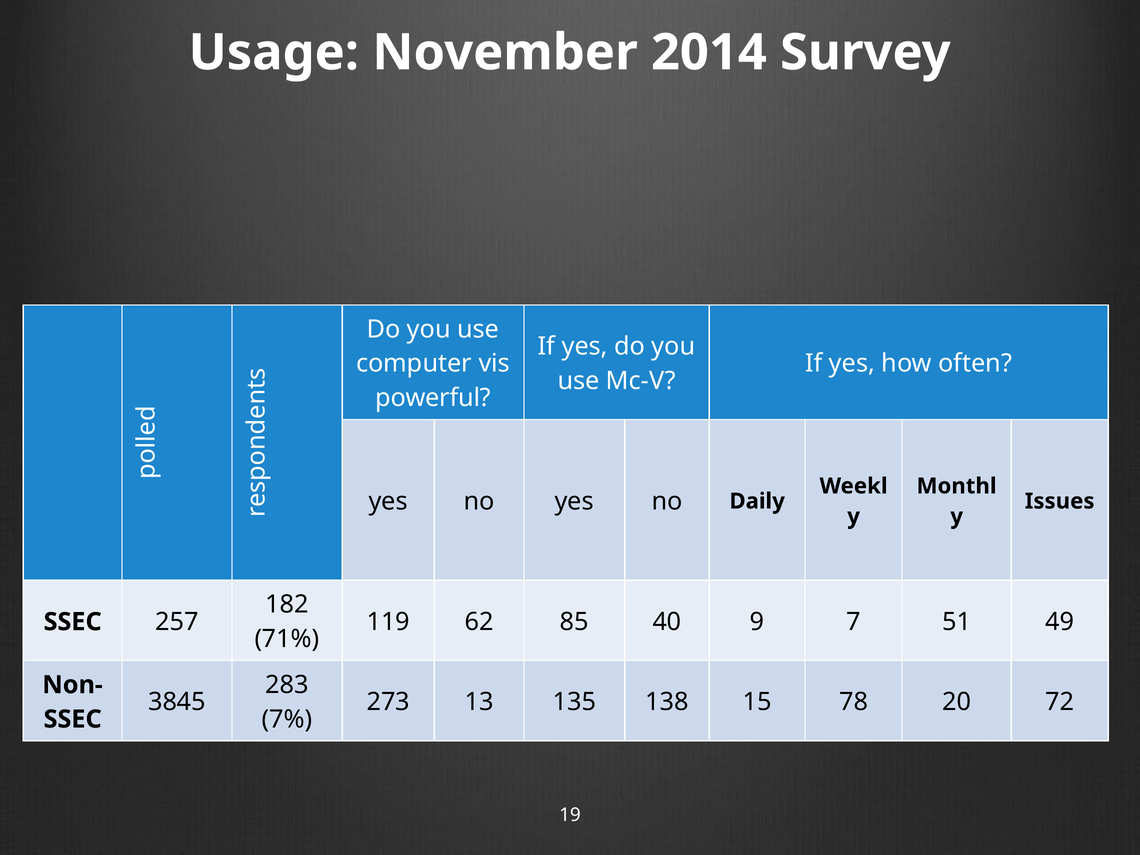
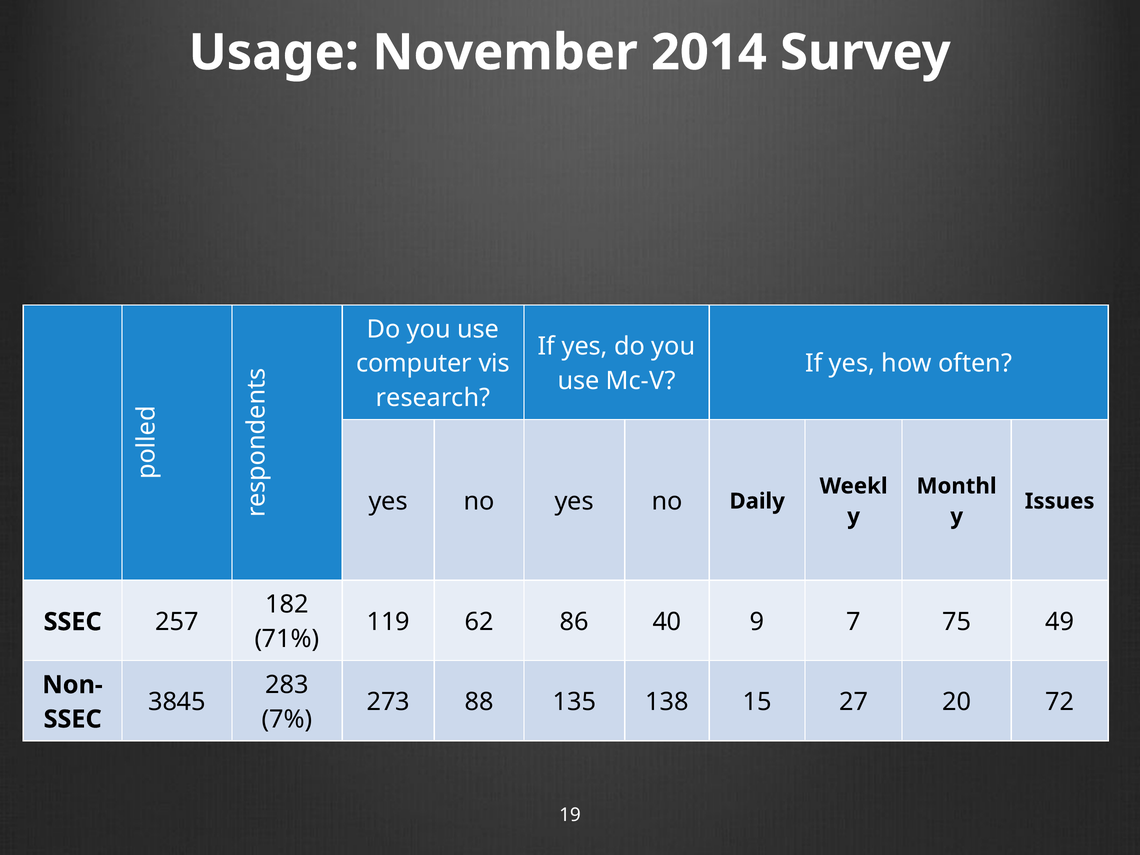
powerful: powerful -> research
85: 85 -> 86
51: 51 -> 75
13: 13 -> 88
78: 78 -> 27
